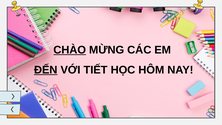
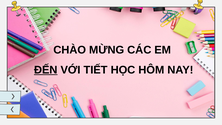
CHÀO underline: present -> none
